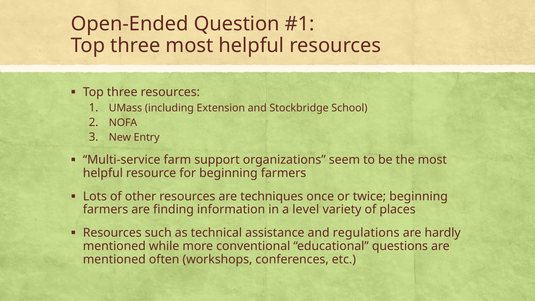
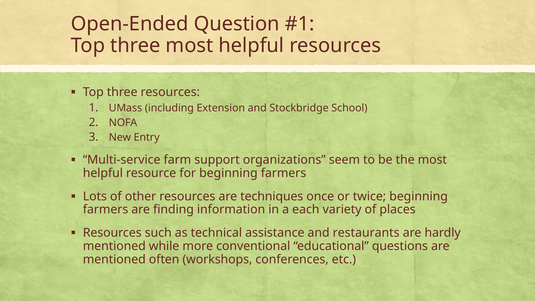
level: level -> each
regulations: regulations -> restaurants
